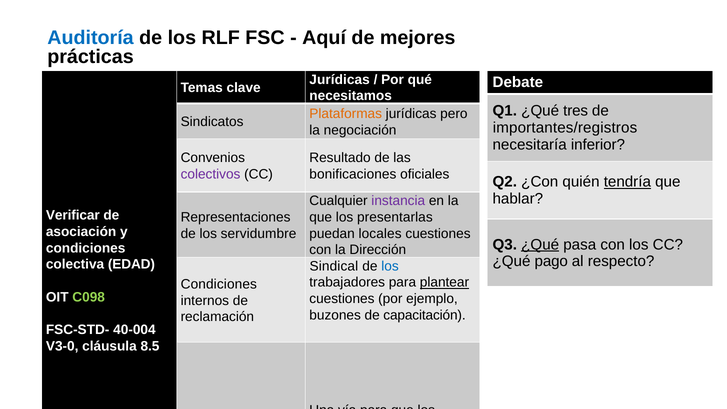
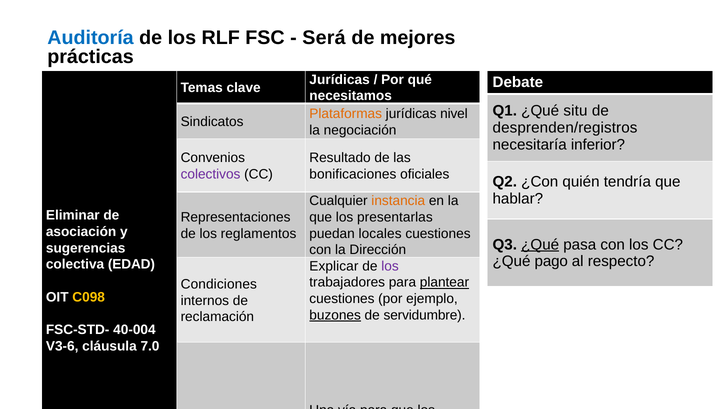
Aquí: Aquí -> Será
tres: tres -> situ
pero: pero -> nivel
importantes/registros: importantes/registros -> desprenden/registros
tendría underline: present -> none
instancia colour: purple -> orange
Verificar: Verificar -> Eliminar
servidumbre: servidumbre -> reglamentos
condiciones at (86, 248): condiciones -> sugerencias
Sindical: Sindical -> Explicar
los at (390, 266) colour: blue -> purple
C098 colour: light green -> yellow
buzones underline: none -> present
capacitación: capacitación -> servidumbre
V3-0: V3-0 -> V3-6
8.5: 8.5 -> 7.0
